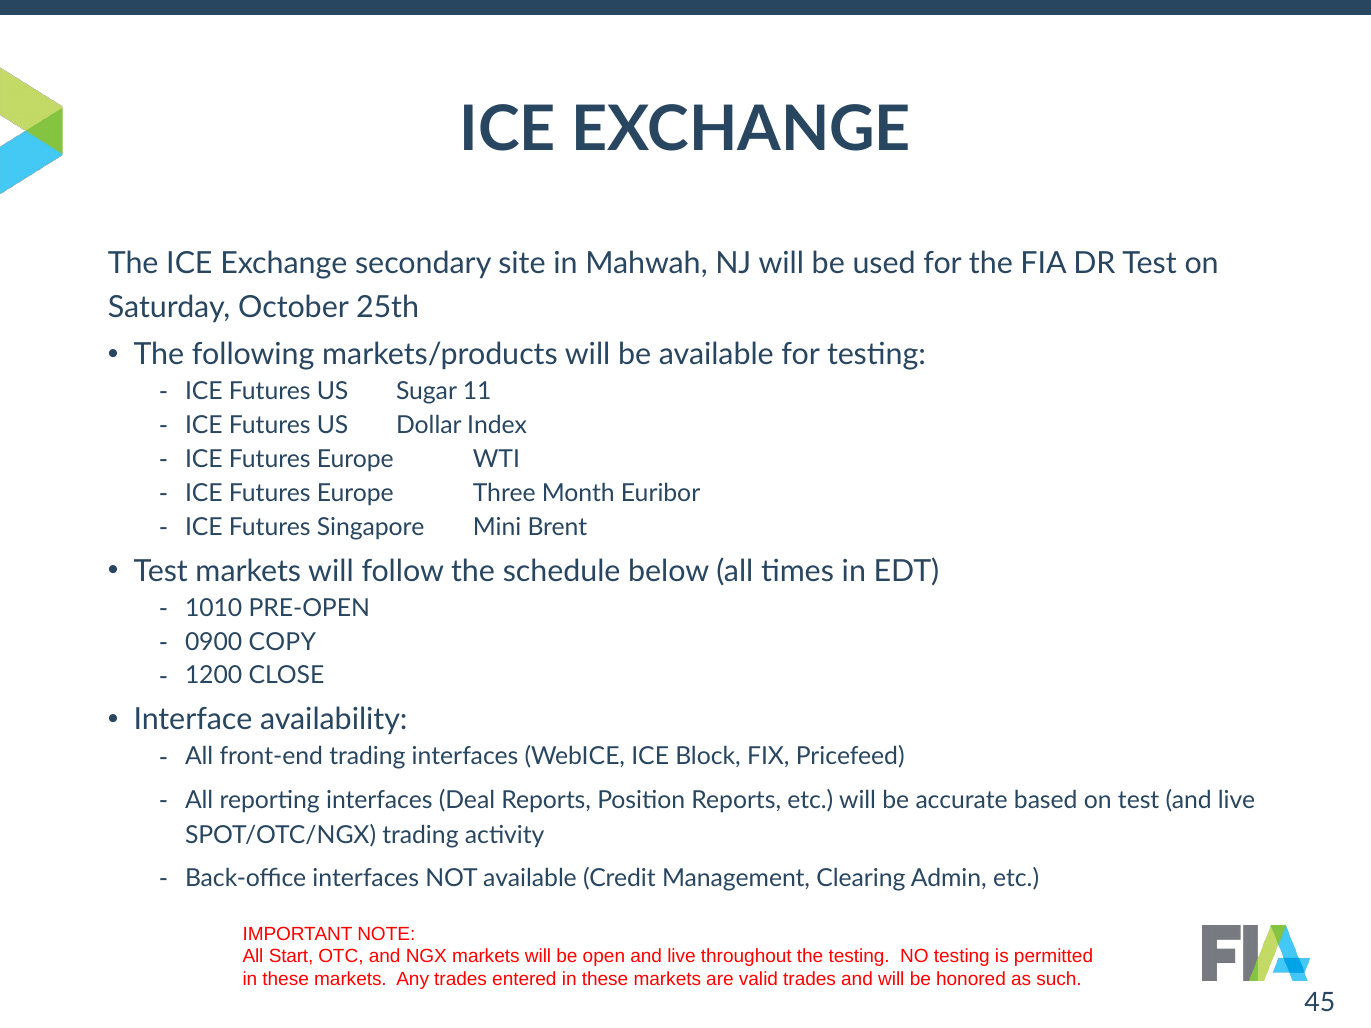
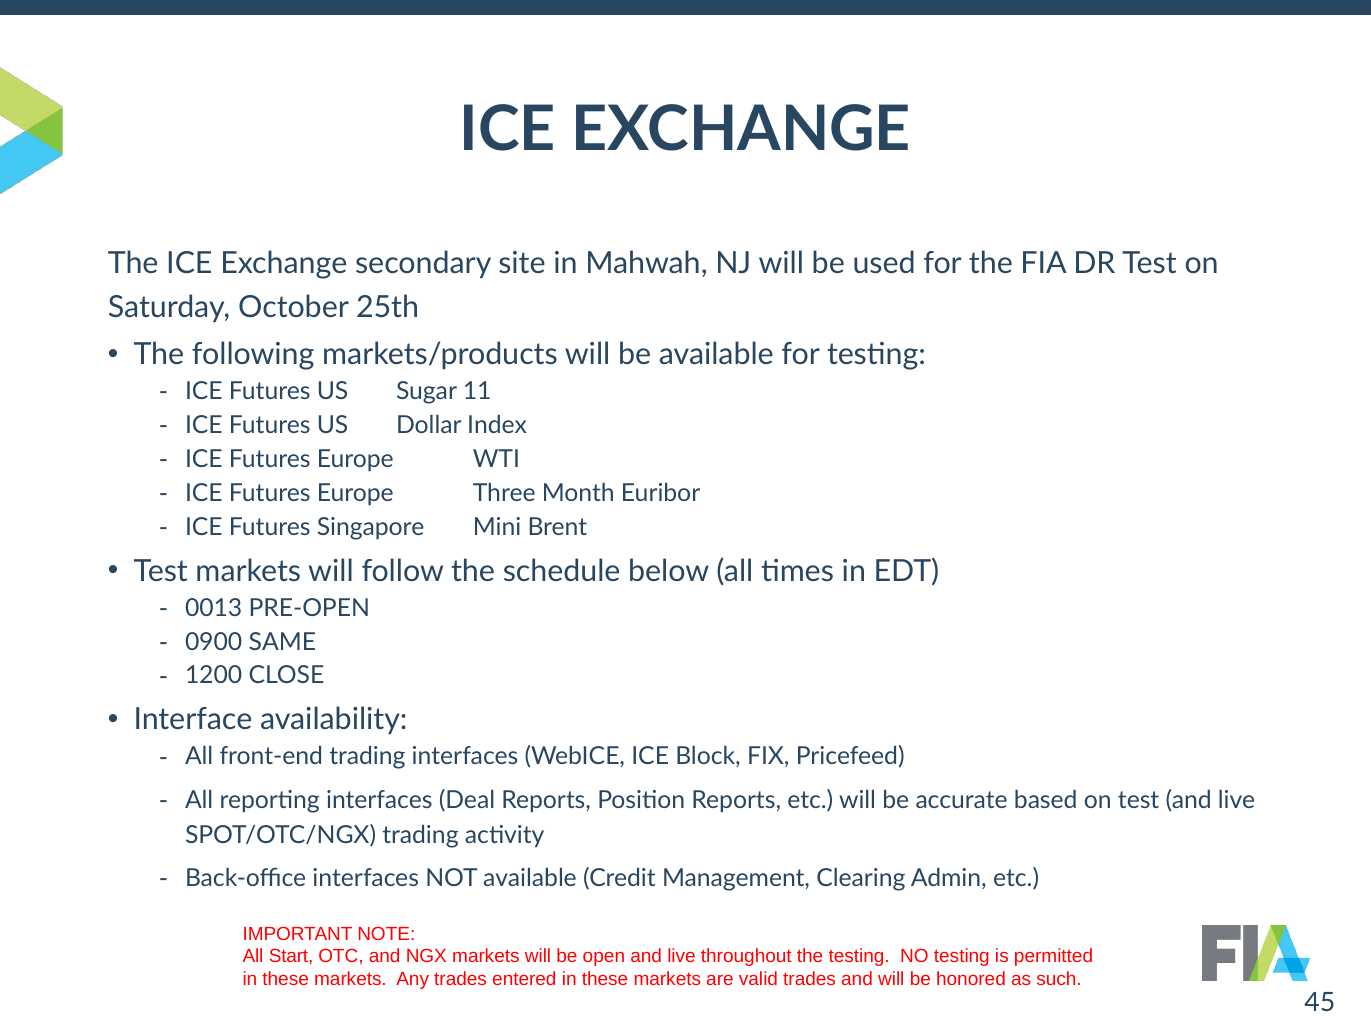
1010: 1010 -> 0013
COPY: COPY -> SAME
